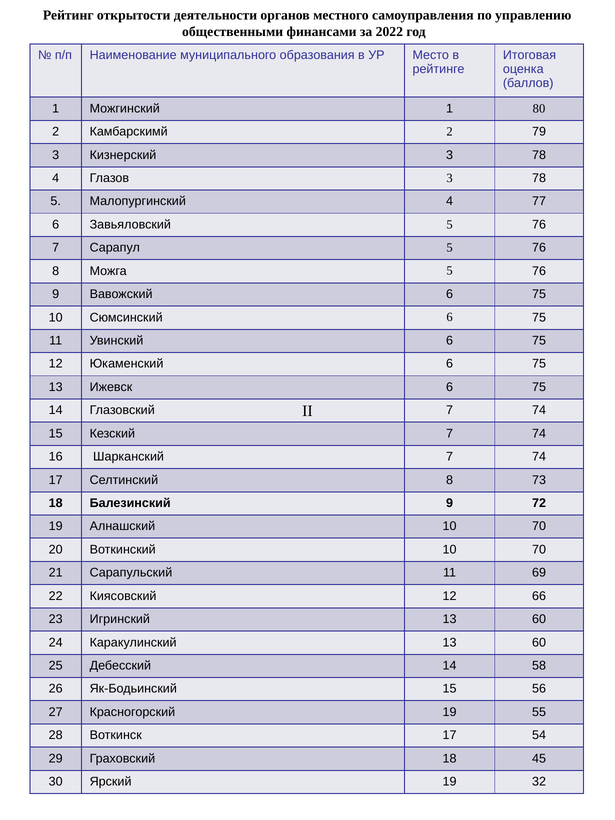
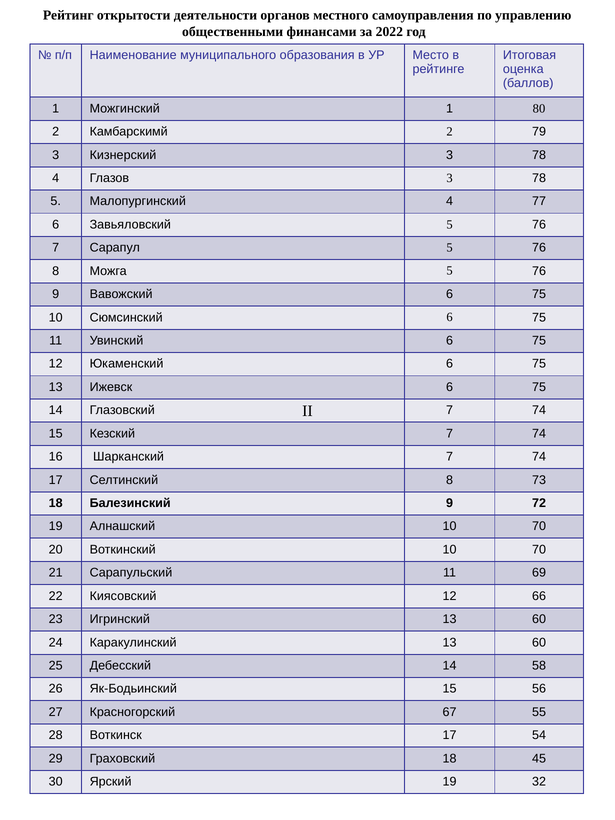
Красногорский 19: 19 -> 67
